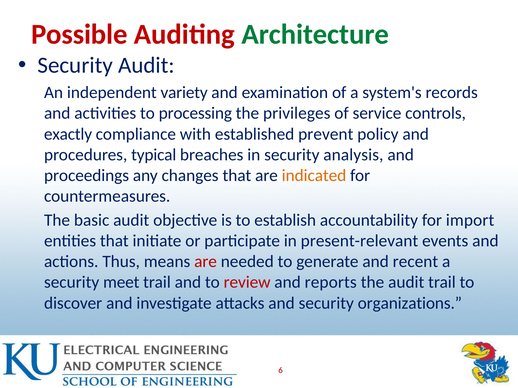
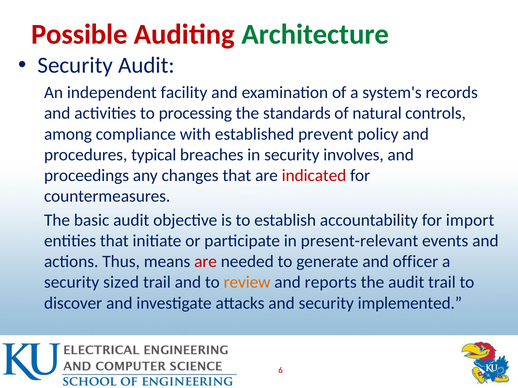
variety: variety -> facility
privileges: privileges -> standards
service: service -> natural
exactly: exactly -> among
analysis: analysis -> involves
indicated colour: orange -> red
recent: recent -> officer
meet: meet -> sized
review colour: red -> orange
organizations: organizations -> implemented
